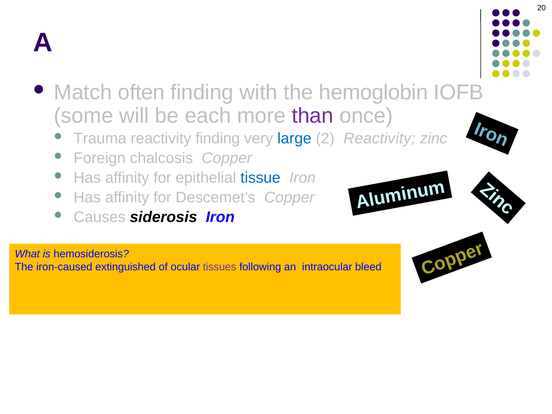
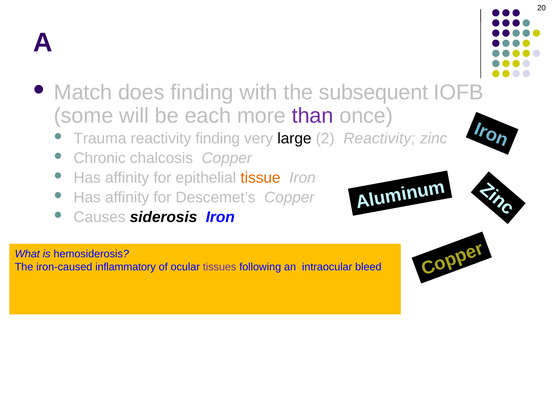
often: often -> does
the hemoglobin: hemoglobin -> subsequent
large colour: blue -> black
Foreign: Foreign -> Chronic
tissue colour: blue -> orange
extinguished: extinguished -> inflammatory
